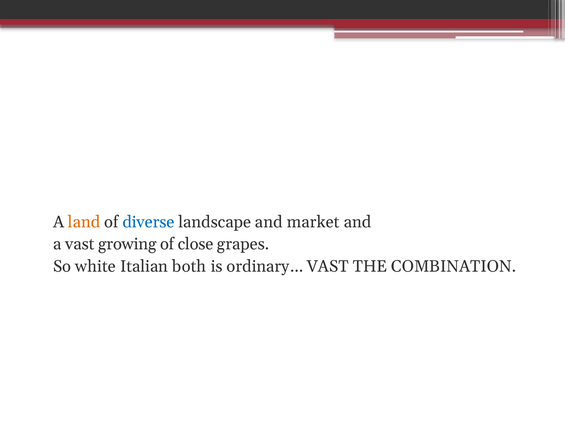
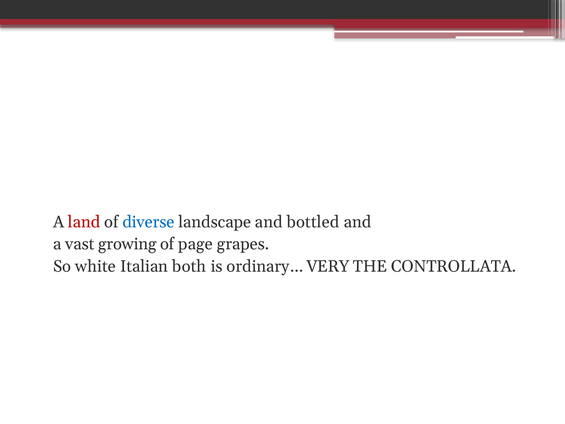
land colour: orange -> red
market: market -> bottled
close: close -> page
ordinary… VAST: VAST -> VERY
COMBINATION: COMBINATION -> CONTROLLATA
